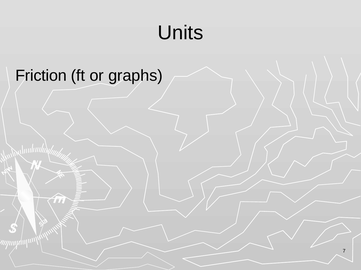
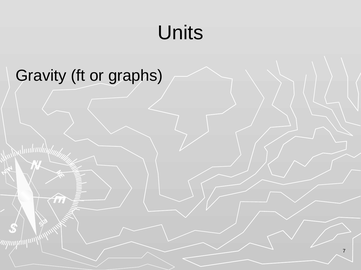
Friction: Friction -> Gravity
